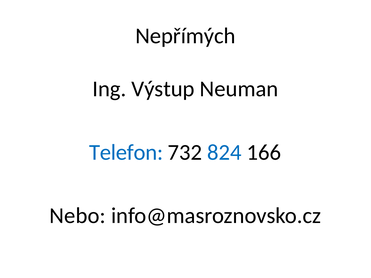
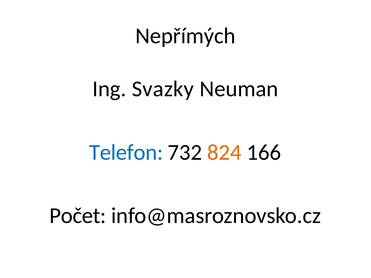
Výstup: Výstup -> Svazky
824 colour: blue -> orange
Nebo: Nebo -> Počet
